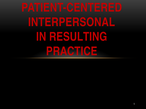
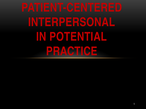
RESULTING: RESULTING -> POTENTIAL
